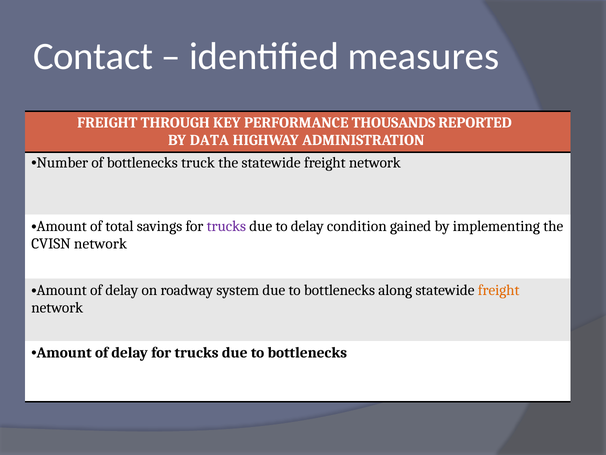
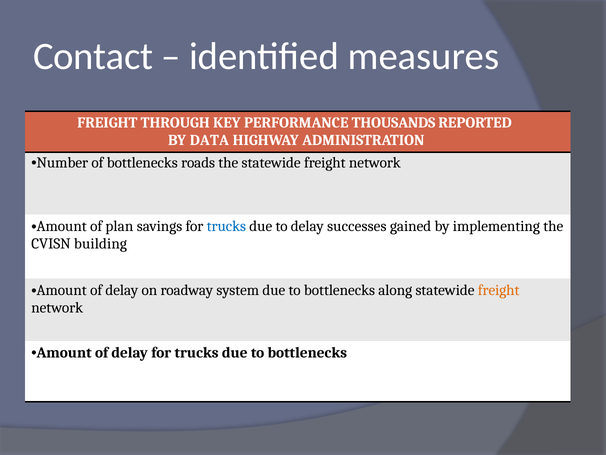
truck: truck -> roads
total: total -> plan
trucks at (226, 226) colour: purple -> blue
condition: condition -> successes
CVISN network: network -> building
